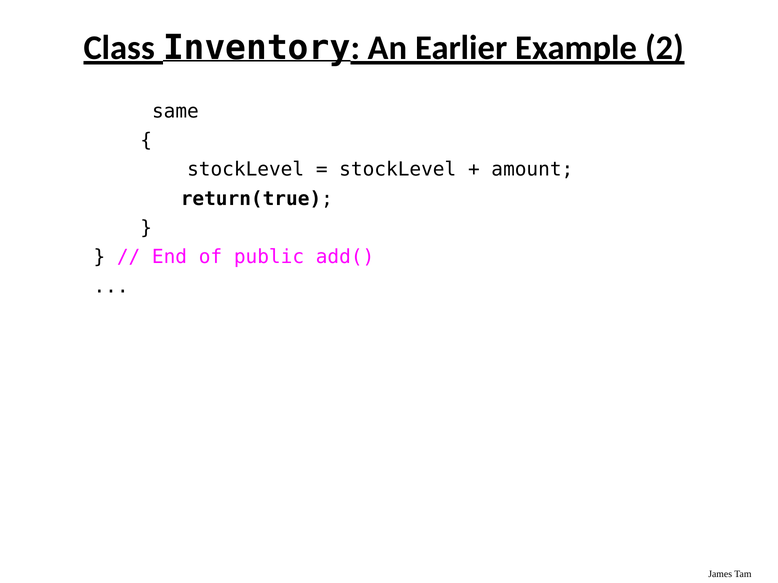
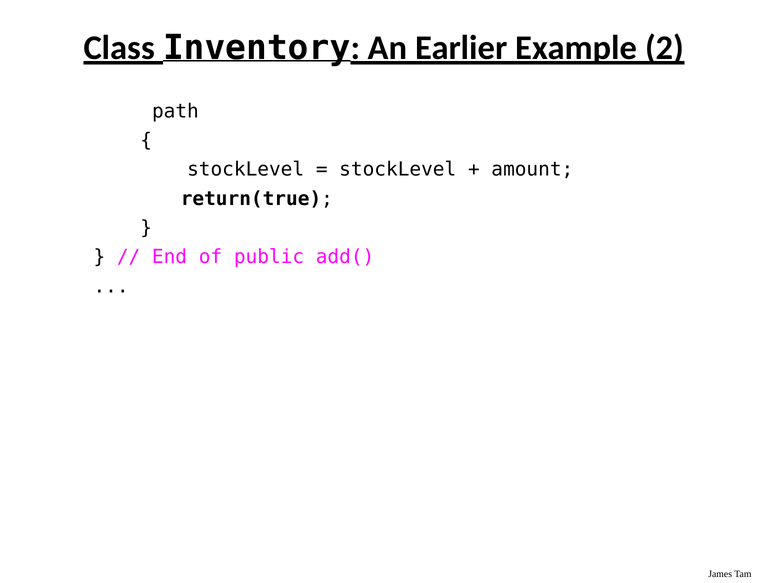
same: same -> path
